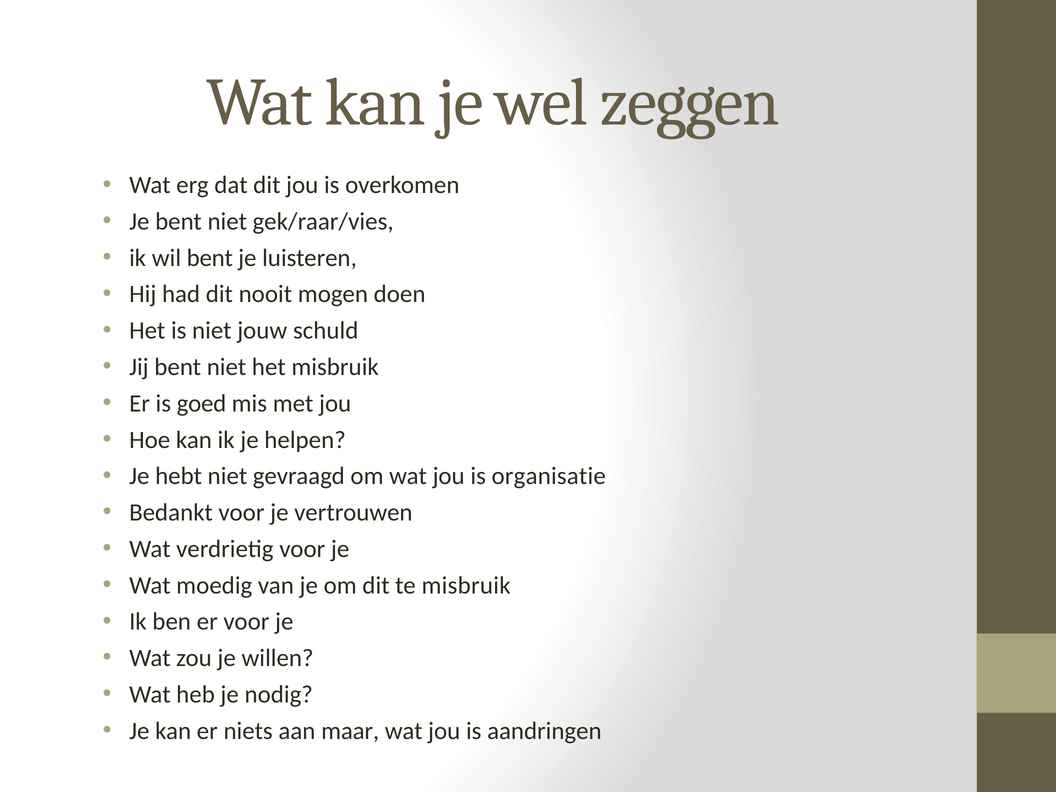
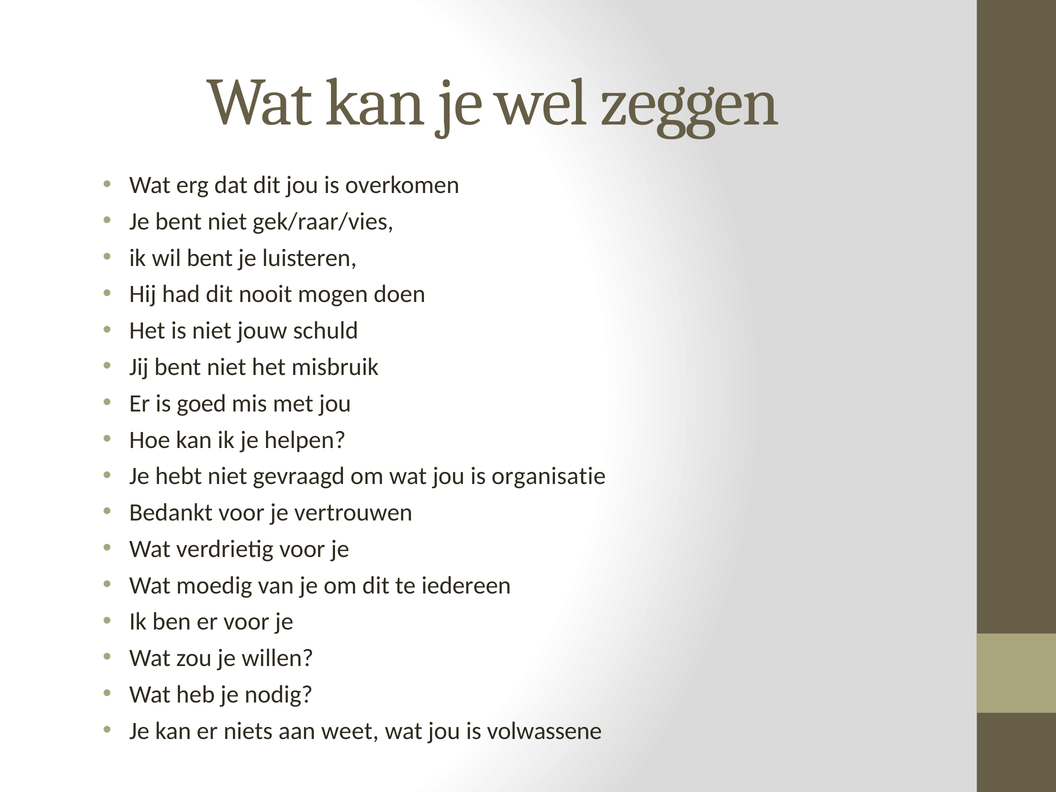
te misbruik: misbruik -> iedereen
maar: maar -> weet
aandringen: aandringen -> volwassene
